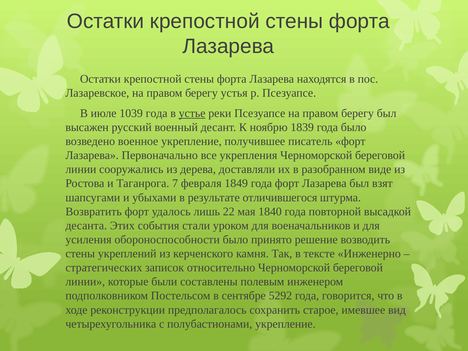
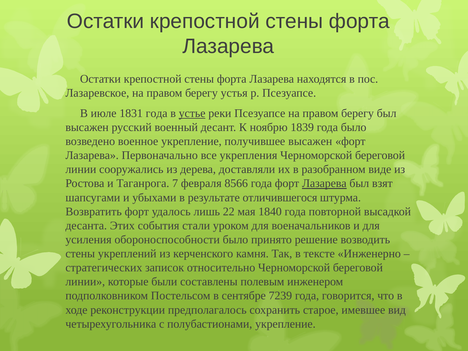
1039: 1039 -> 1831
получившее писатель: писатель -> высажен
1849: 1849 -> 8566
Лазарева at (324, 183) underline: none -> present
5292: 5292 -> 7239
